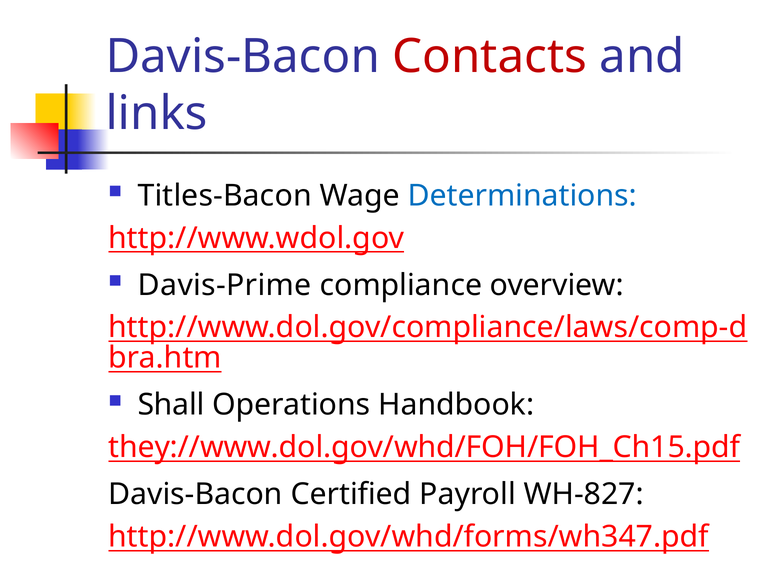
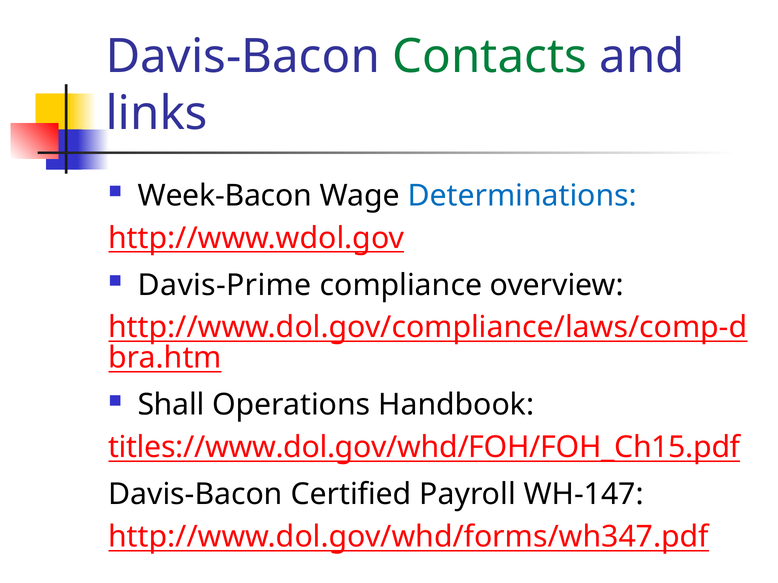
Contacts colour: red -> green
Titles-Bacon: Titles-Bacon -> Week-Bacon
they://www.dol.gov/whd/FOH/FOH_Ch15.pdf: they://www.dol.gov/whd/FOH/FOH_Ch15.pdf -> titles://www.dol.gov/whd/FOH/FOH_Ch15.pdf
WH-827: WH-827 -> WH-147
